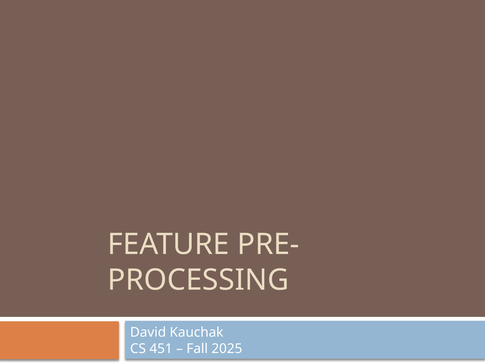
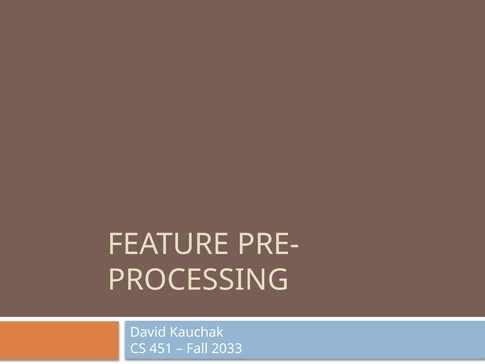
2025: 2025 -> 2033
